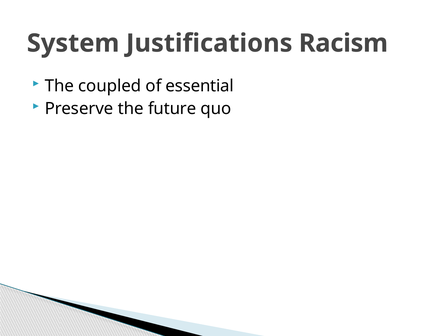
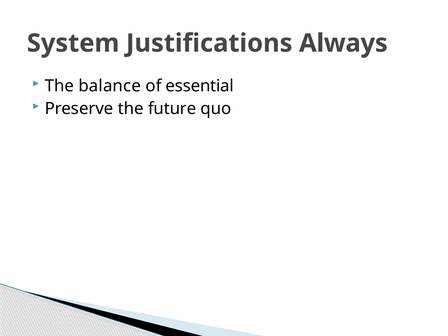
Racism: Racism -> Always
coupled: coupled -> balance
